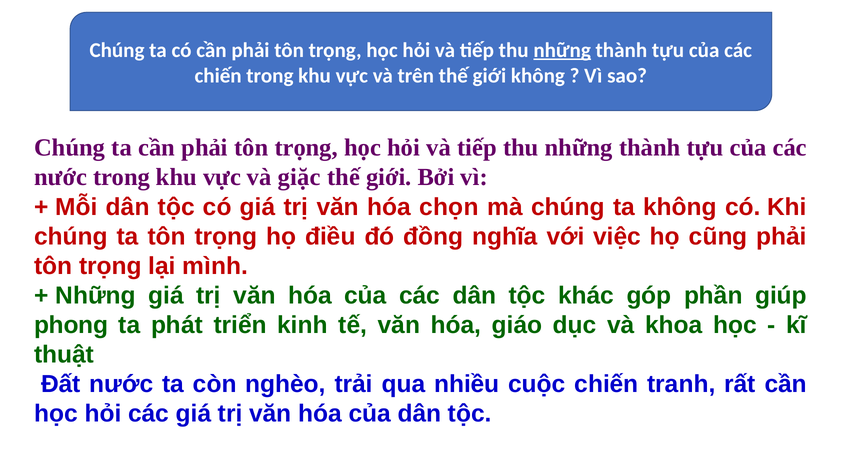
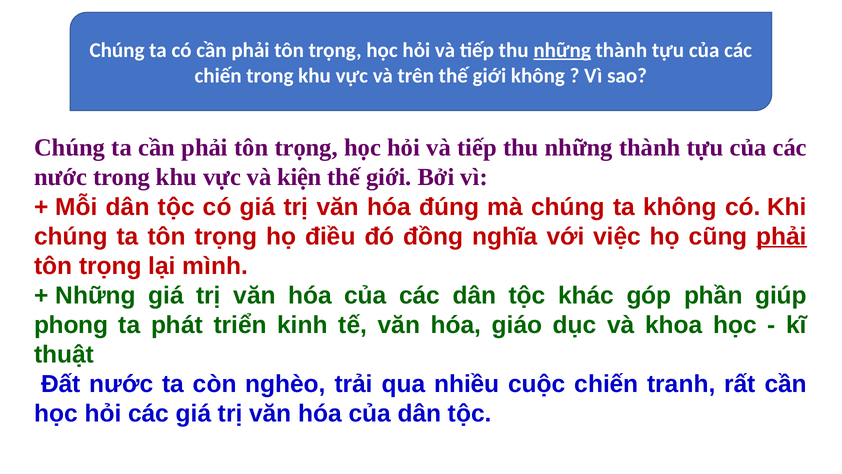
giặc: giặc -> kiện
chọn: chọn -> đúng
phải at (782, 236) underline: none -> present
